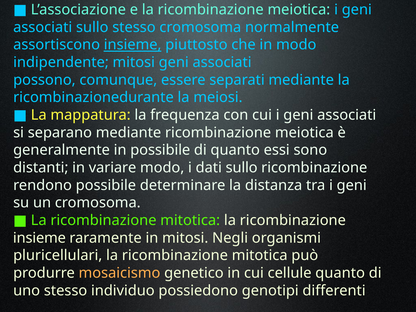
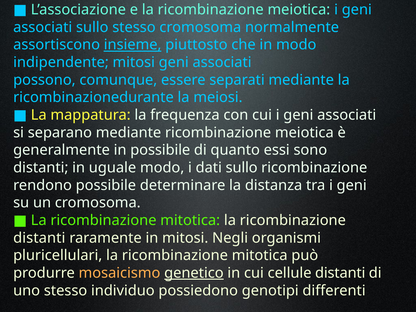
variare: variare -> uguale
insieme at (39, 238): insieme -> distanti
genetico underline: none -> present
cellule quanto: quanto -> distanti
